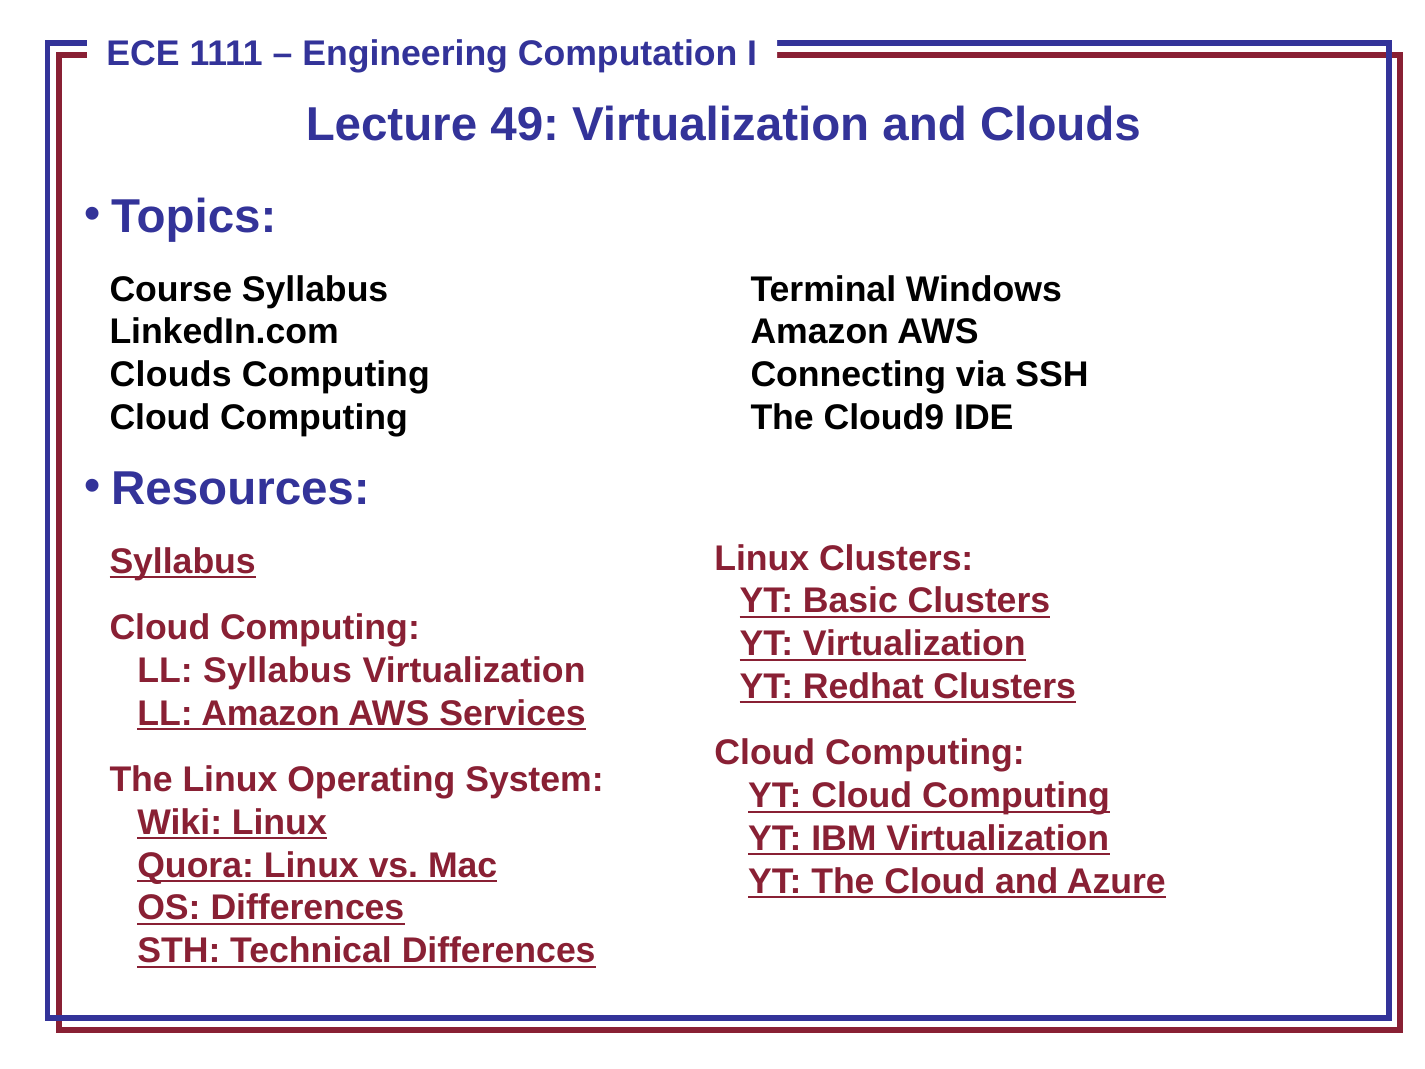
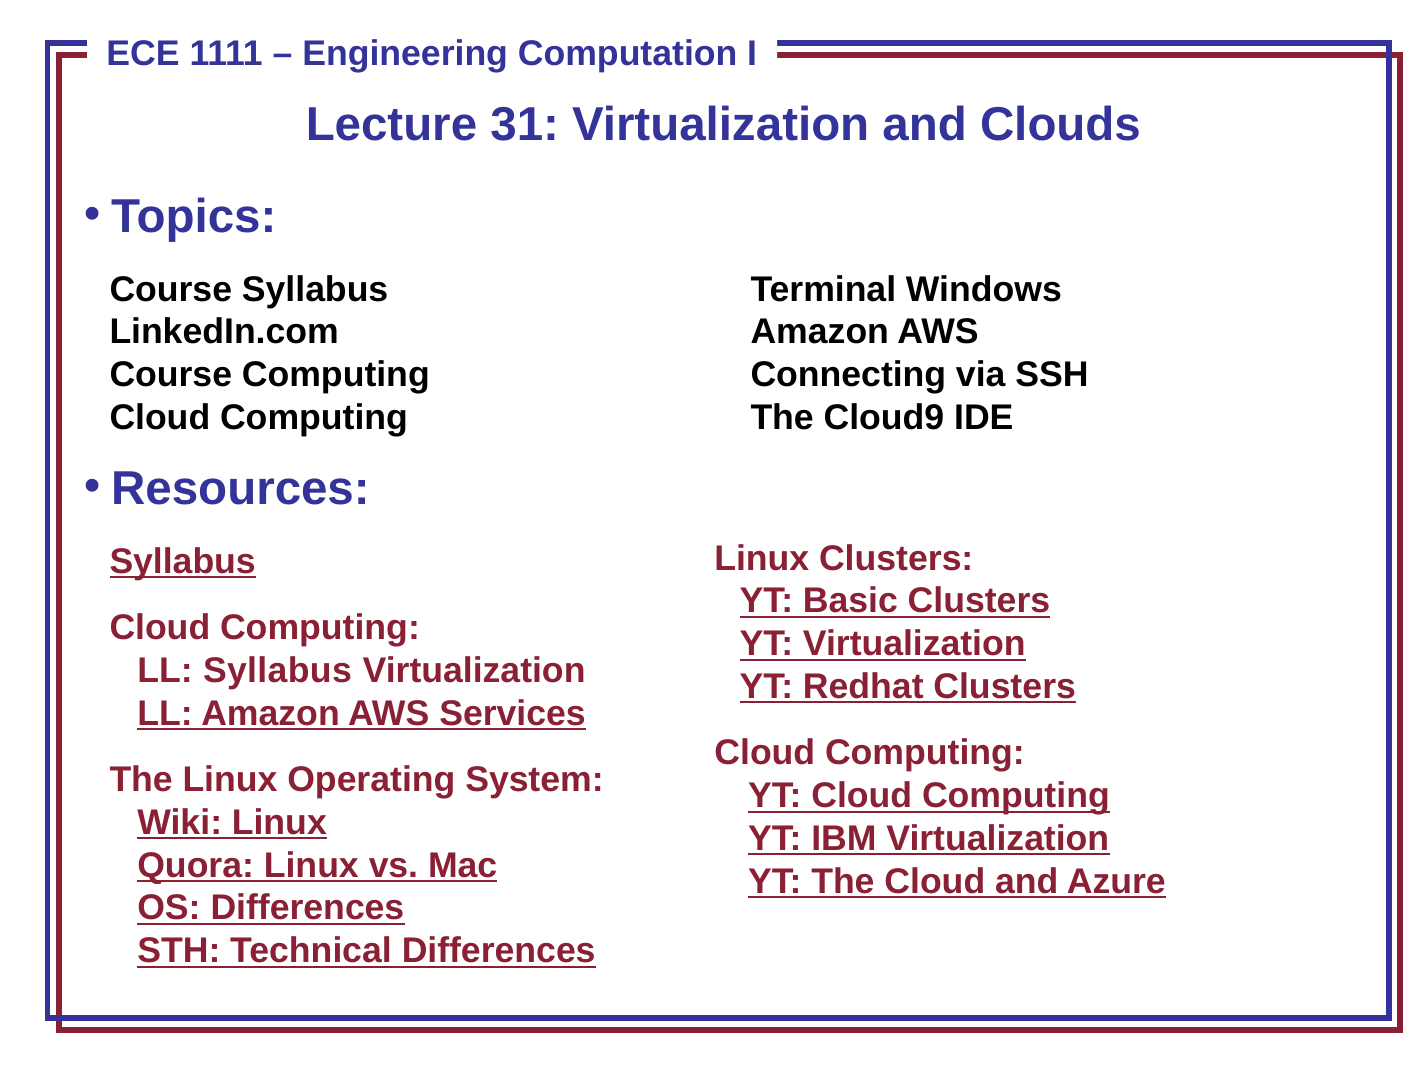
49: 49 -> 31
Clouds at (171, 375): Clouds -> Course
